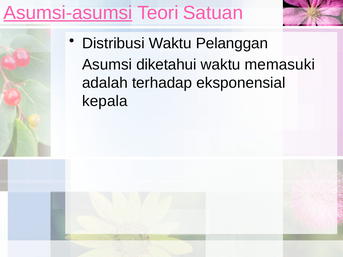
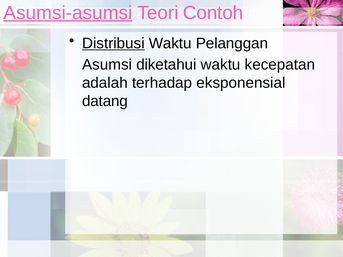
Satuan: Satuan -> Contoh
Distribusi underline: none -> present
memasuki: memasuki -> kecepatan
kepala: kepala -> datang
